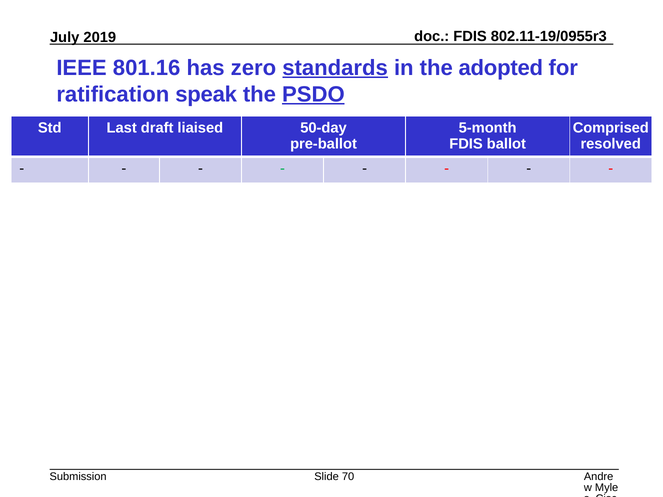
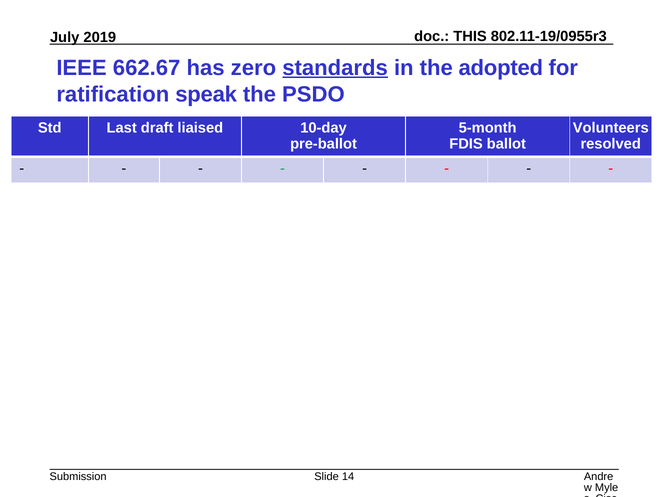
FDIS at (470, 36): FDIS -> THIS
801.16: 801.16 -> 662.67
PSDO underline: present -> none
50-day: 50-day -> 10-day
Comprised: Comprised -> Volunteers
70: 70 -> 14
